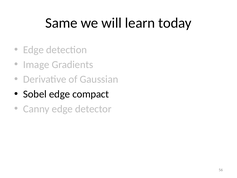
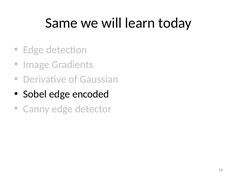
compact: compact -> encoded
